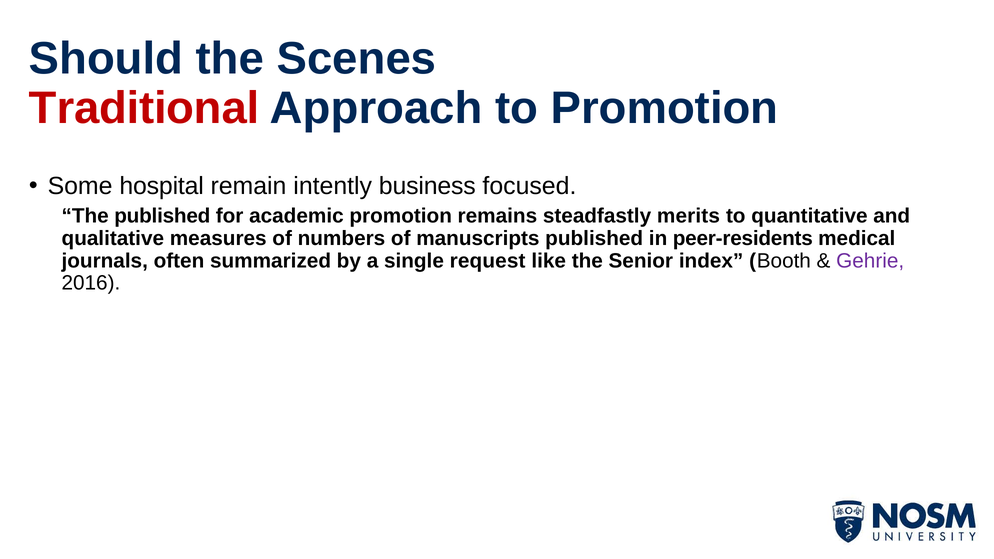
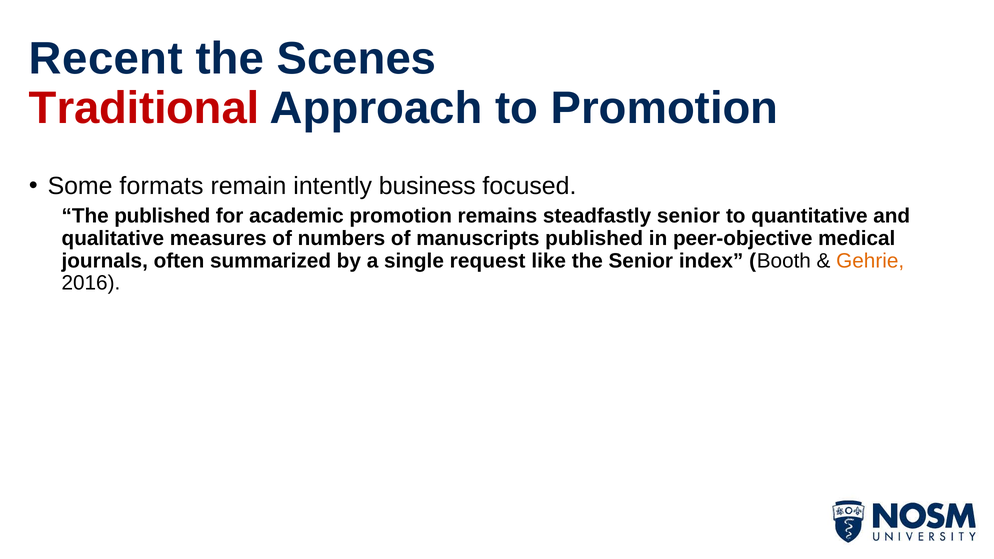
Should: Should -> Recent
hospital: hospital -> formats
steadfastly merits: merits -> senior
peer-residents: peer-residents -> peer-objective
Gehrie colour: purple -> orange
